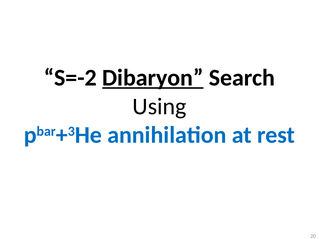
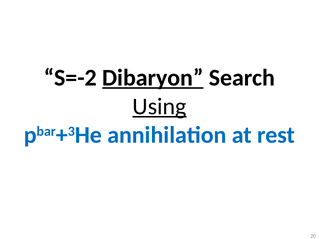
Using underline: none -> present
